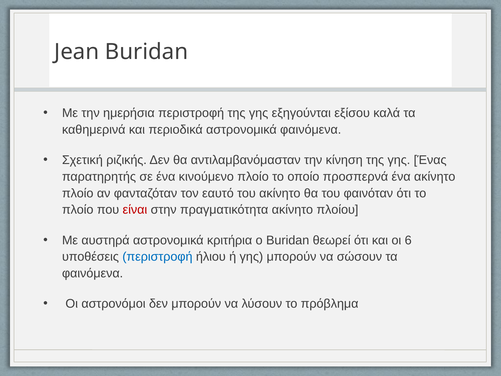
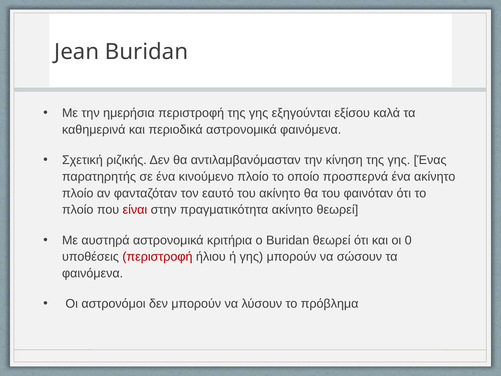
ακίνητο πλοίου: πλοίου -> θεωρεί
6: 6 -> 0
περιστροφή at (157, 257) colour: blue -> red
